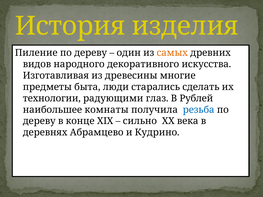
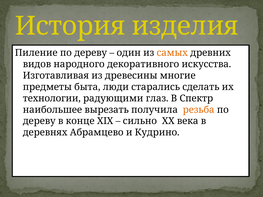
Рублей: Рублей -> Спектр
комнаты: комнаты -> вырезать
резьба colour: blue -> orange
